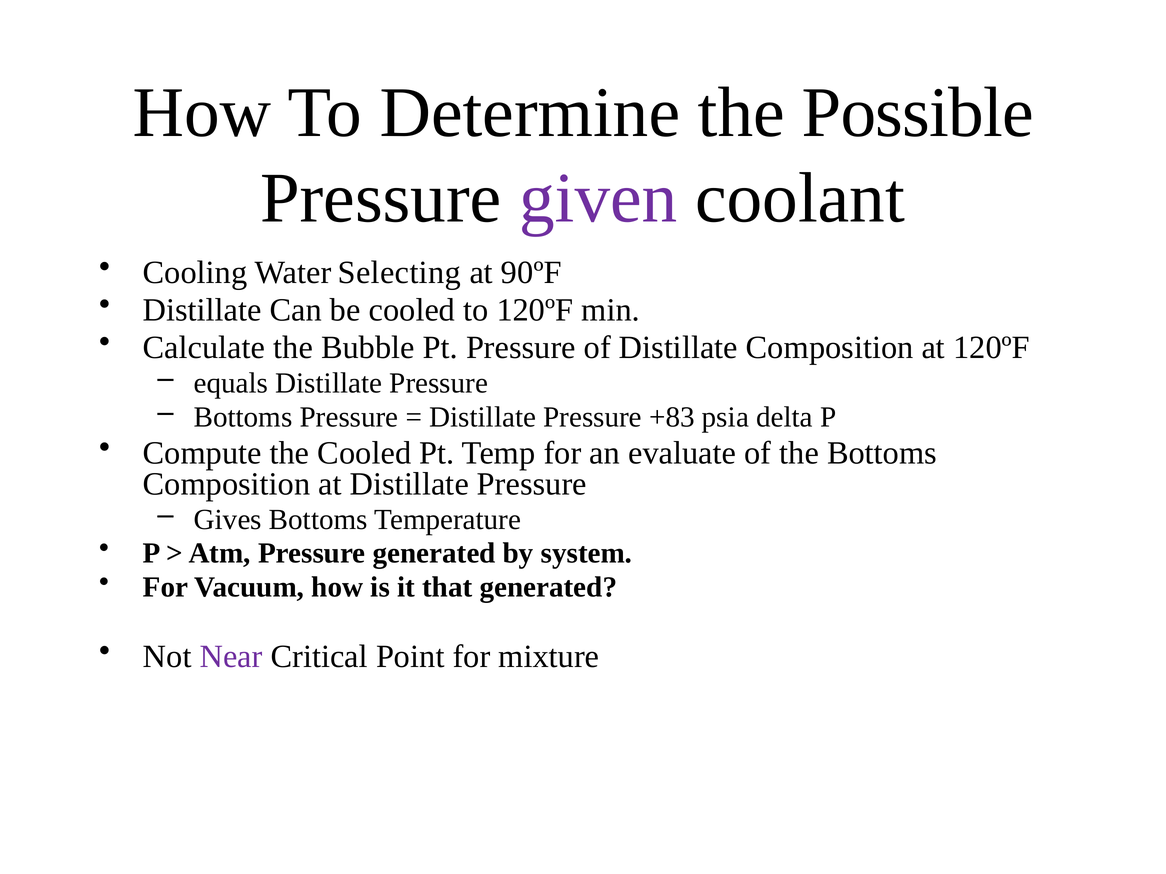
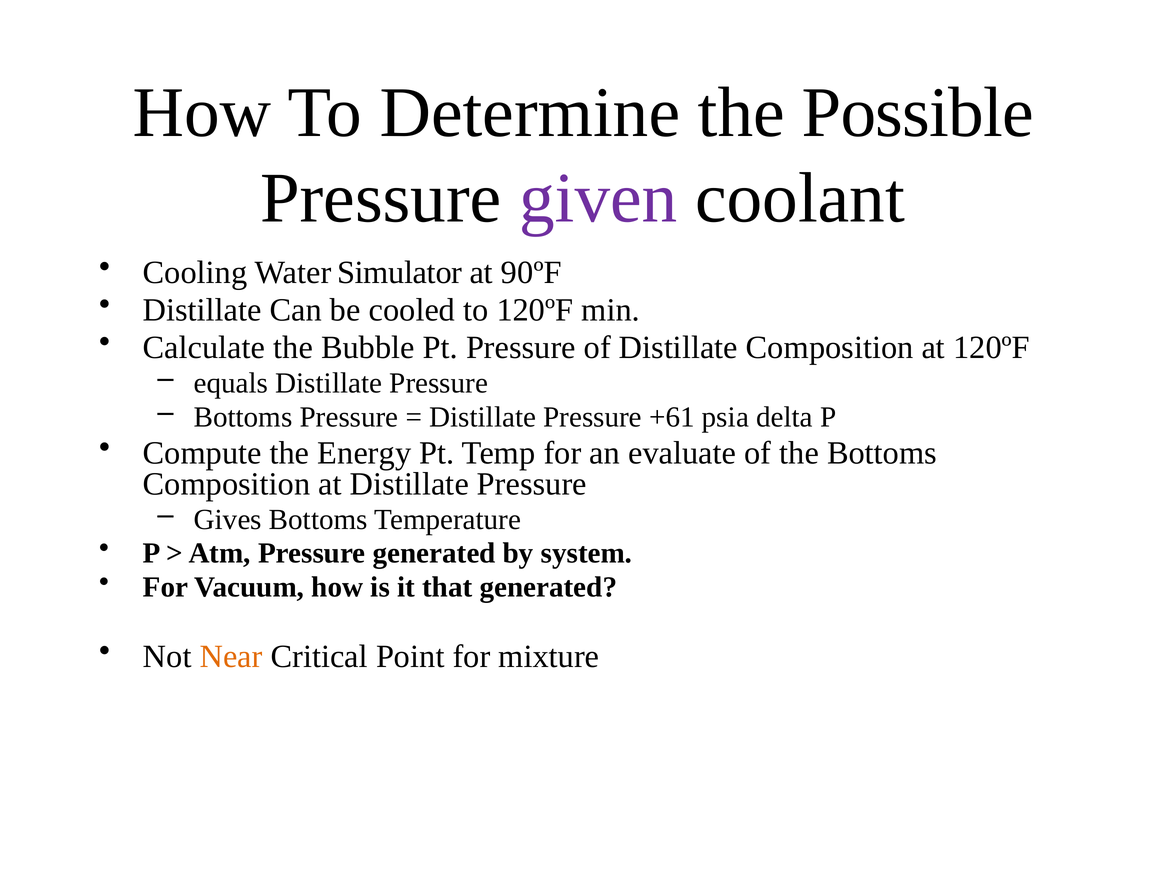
Selecting: Selecting -> Simulator
+83: +83 -> +61
the Cooled: Cooled -> Energy
Near colour: purple -> orange
